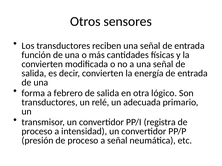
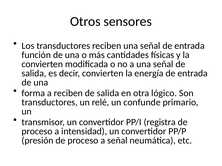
a febrero: febrero -> reciben
adecuada: adecuada -> confunde
